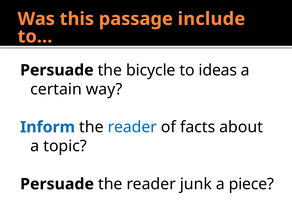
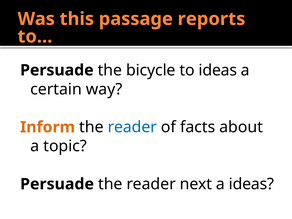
include: include -> reports
Inform colour: blue -> orange
junk: junk -> next
a piece: piece -> ideas
